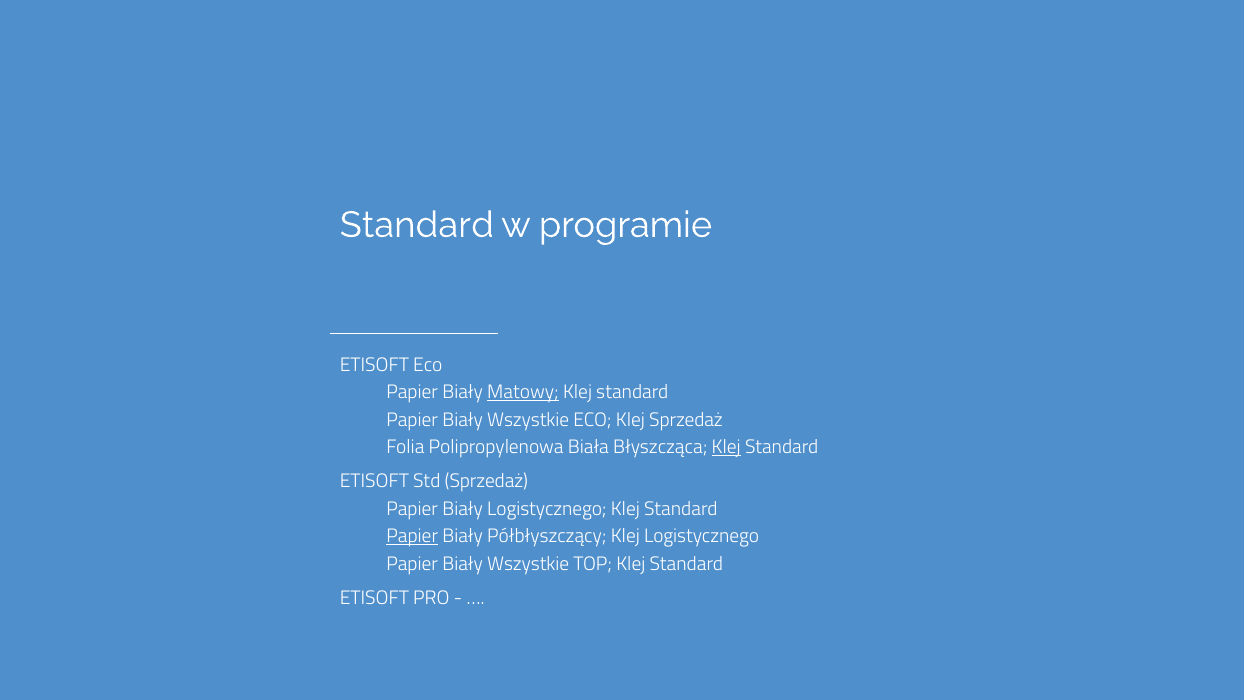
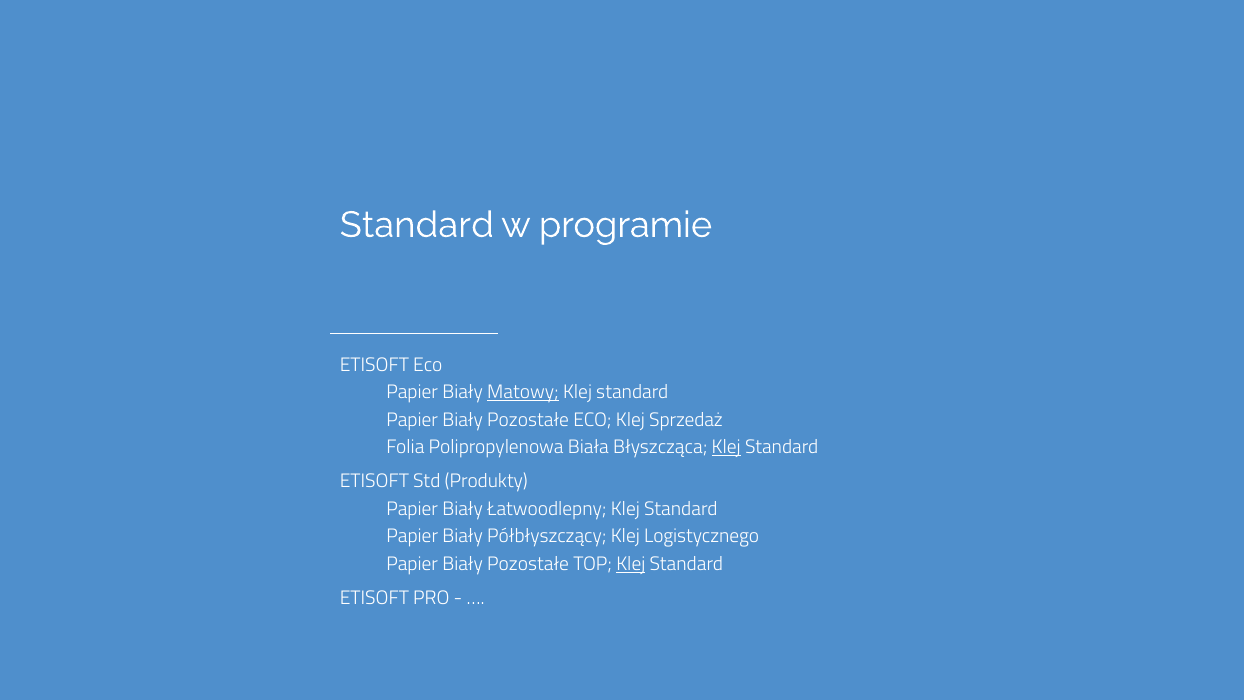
Wszystkie at (528, 420): Wszystkie -> Pozostałe
Std Sprzedaż: Sprzedaż -> Produkty
Biały Logistycznego: Logistycznego -> Łatwoodlepny
Papier at (412, 536) underline: present -> none
Wszystkie at (528, 564): Wszystkie -> Pozostałe
Klej at (631, 564) underline: none -> present
